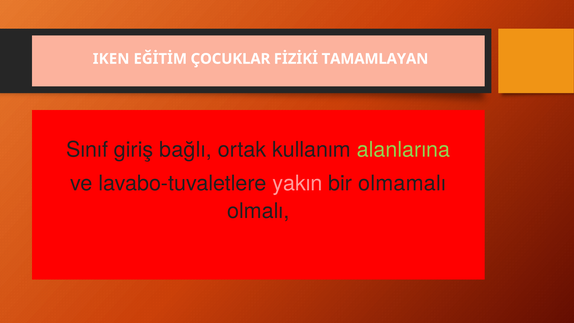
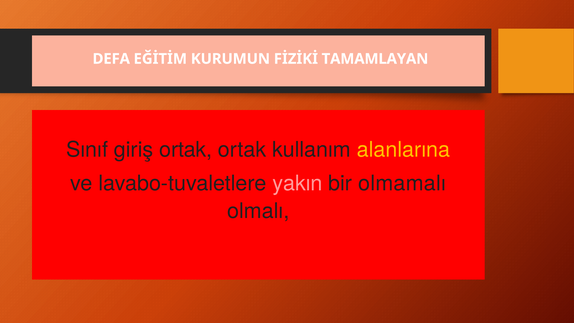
IKEN: IKEN -> DEFA
ÇOCUKLAR: ÇOCUKLAR -> KURUMUN
giriş bağlı: bağlı -> ortak
alanlarına colour: light green -> yellow
